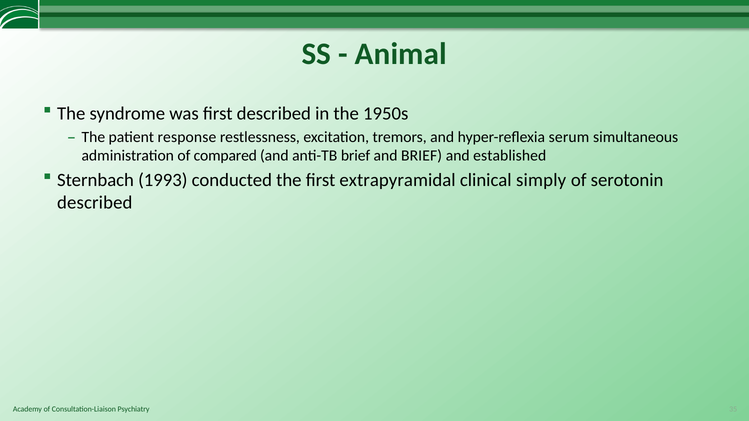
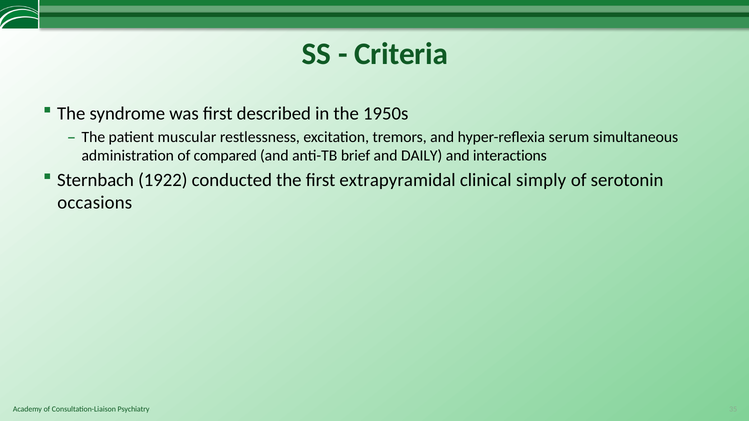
Animal: Animal -> Criteria
response: response -> muscular
and BRIEF: BRIEF -> DAILY
established: established -> interactions
1993: 1993 -> 1922
described at (95, 203): described -> occasions
